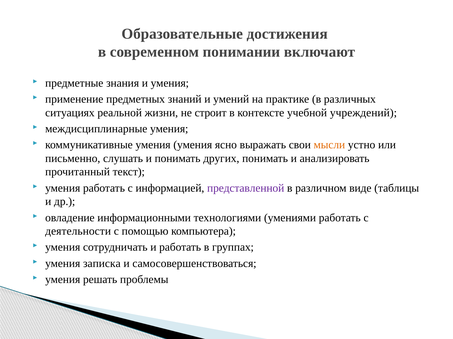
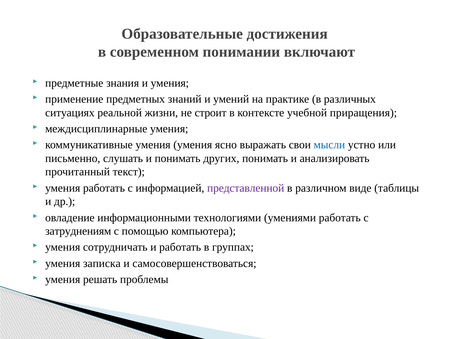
учреждений: учреждений -> приращения
мысли colour: orange -> blue
деятельности: деятельности -> затруднениям
